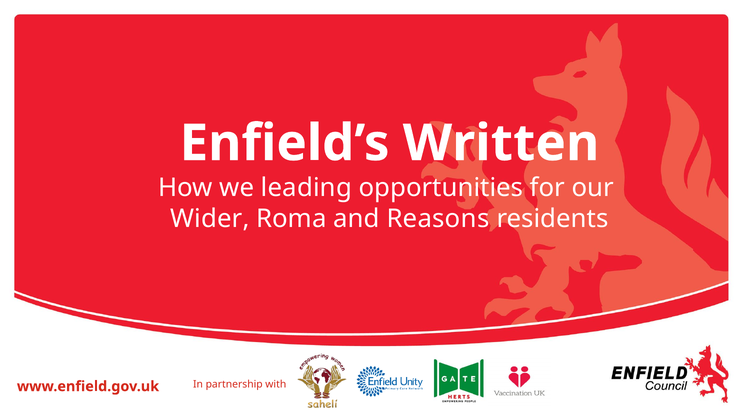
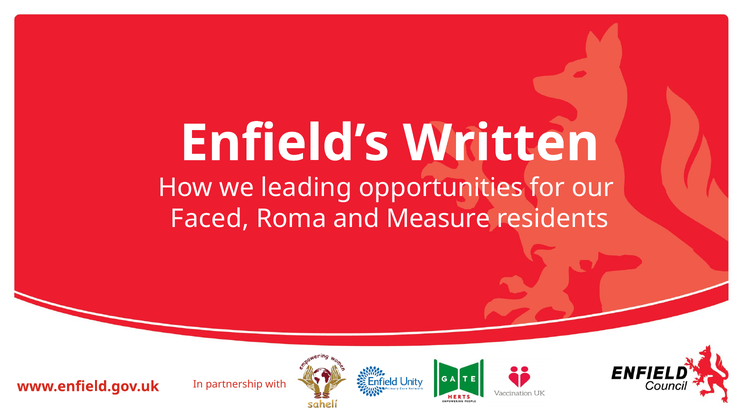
Wider: Wider -> Faced
Reasons: Reasons -> Measure
